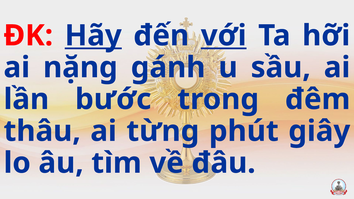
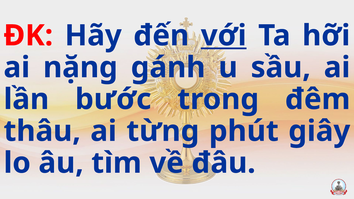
Hãy underline: present -> none
